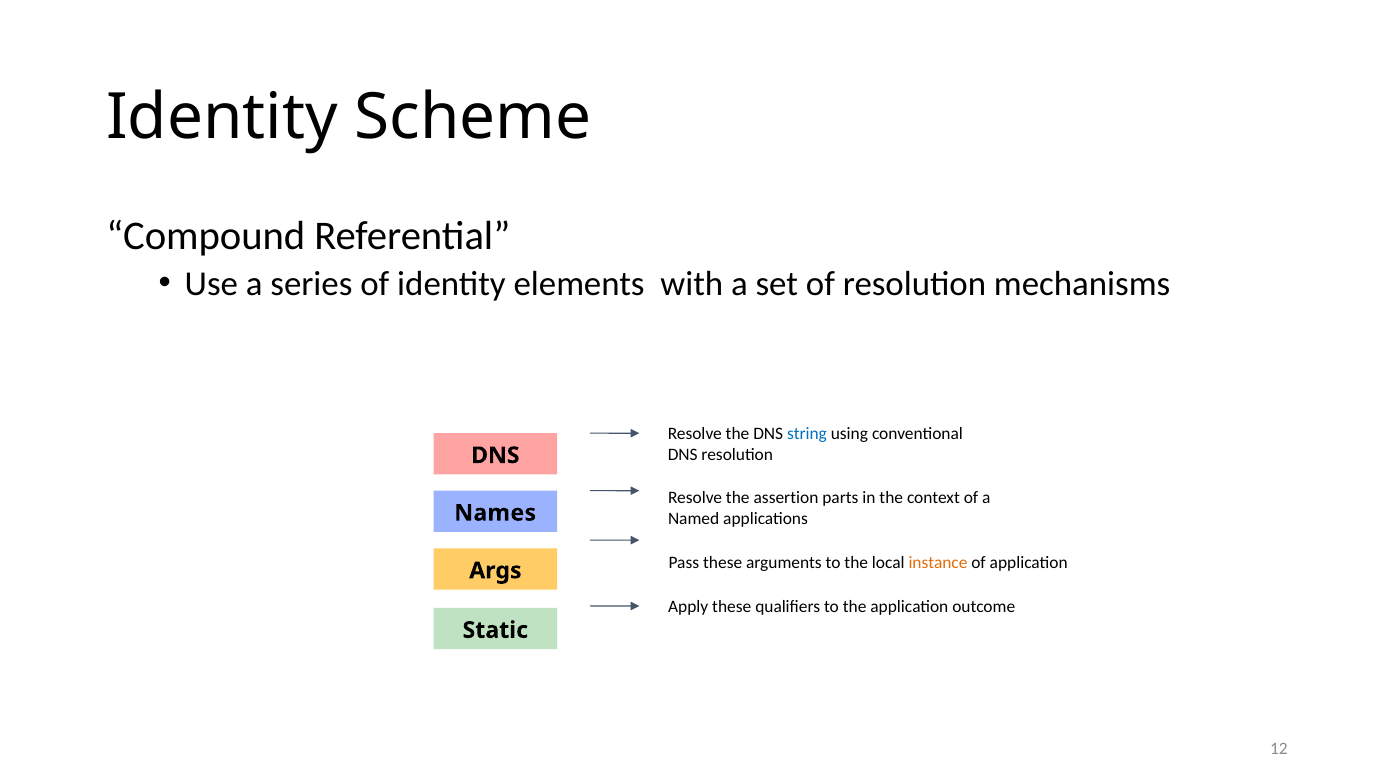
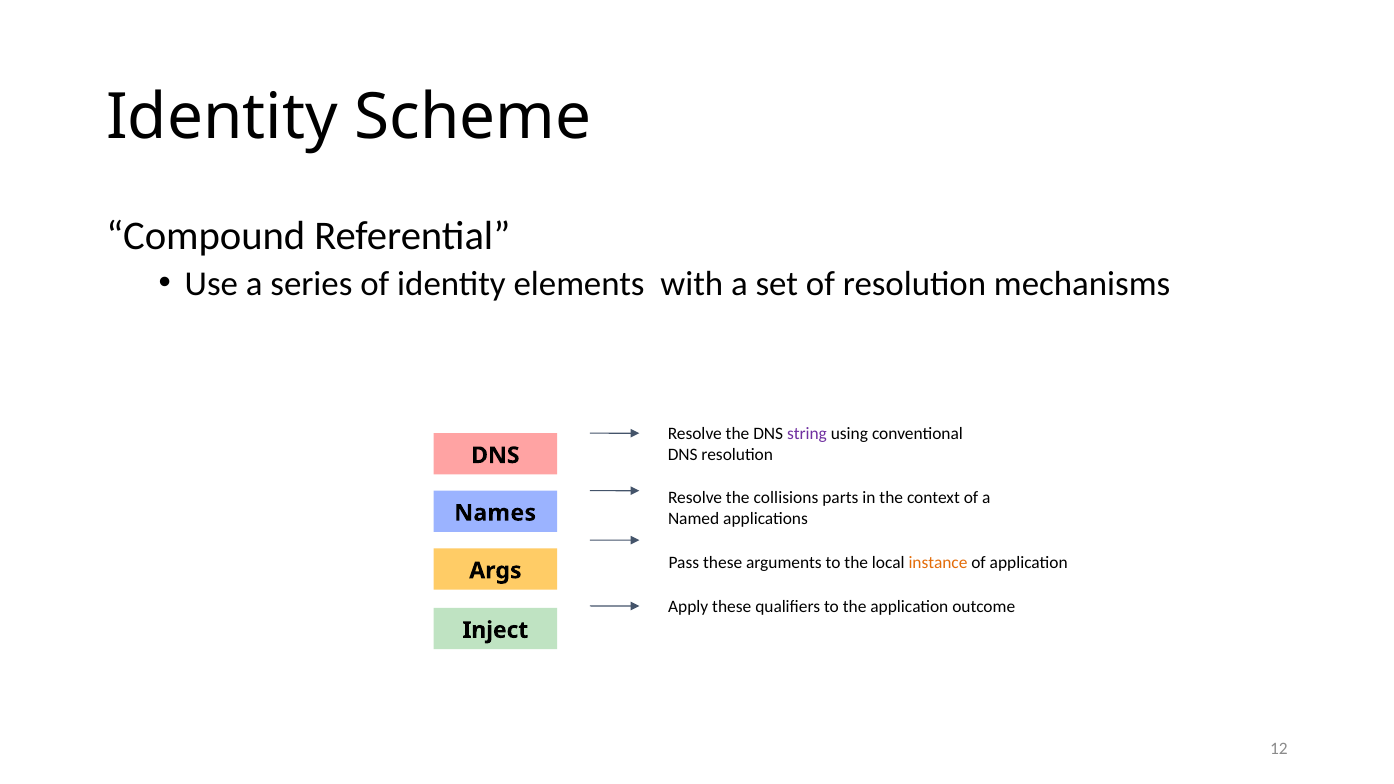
string colour: blue -> purple
assertion: assertion -> collisions
Static: Static -> Inject
